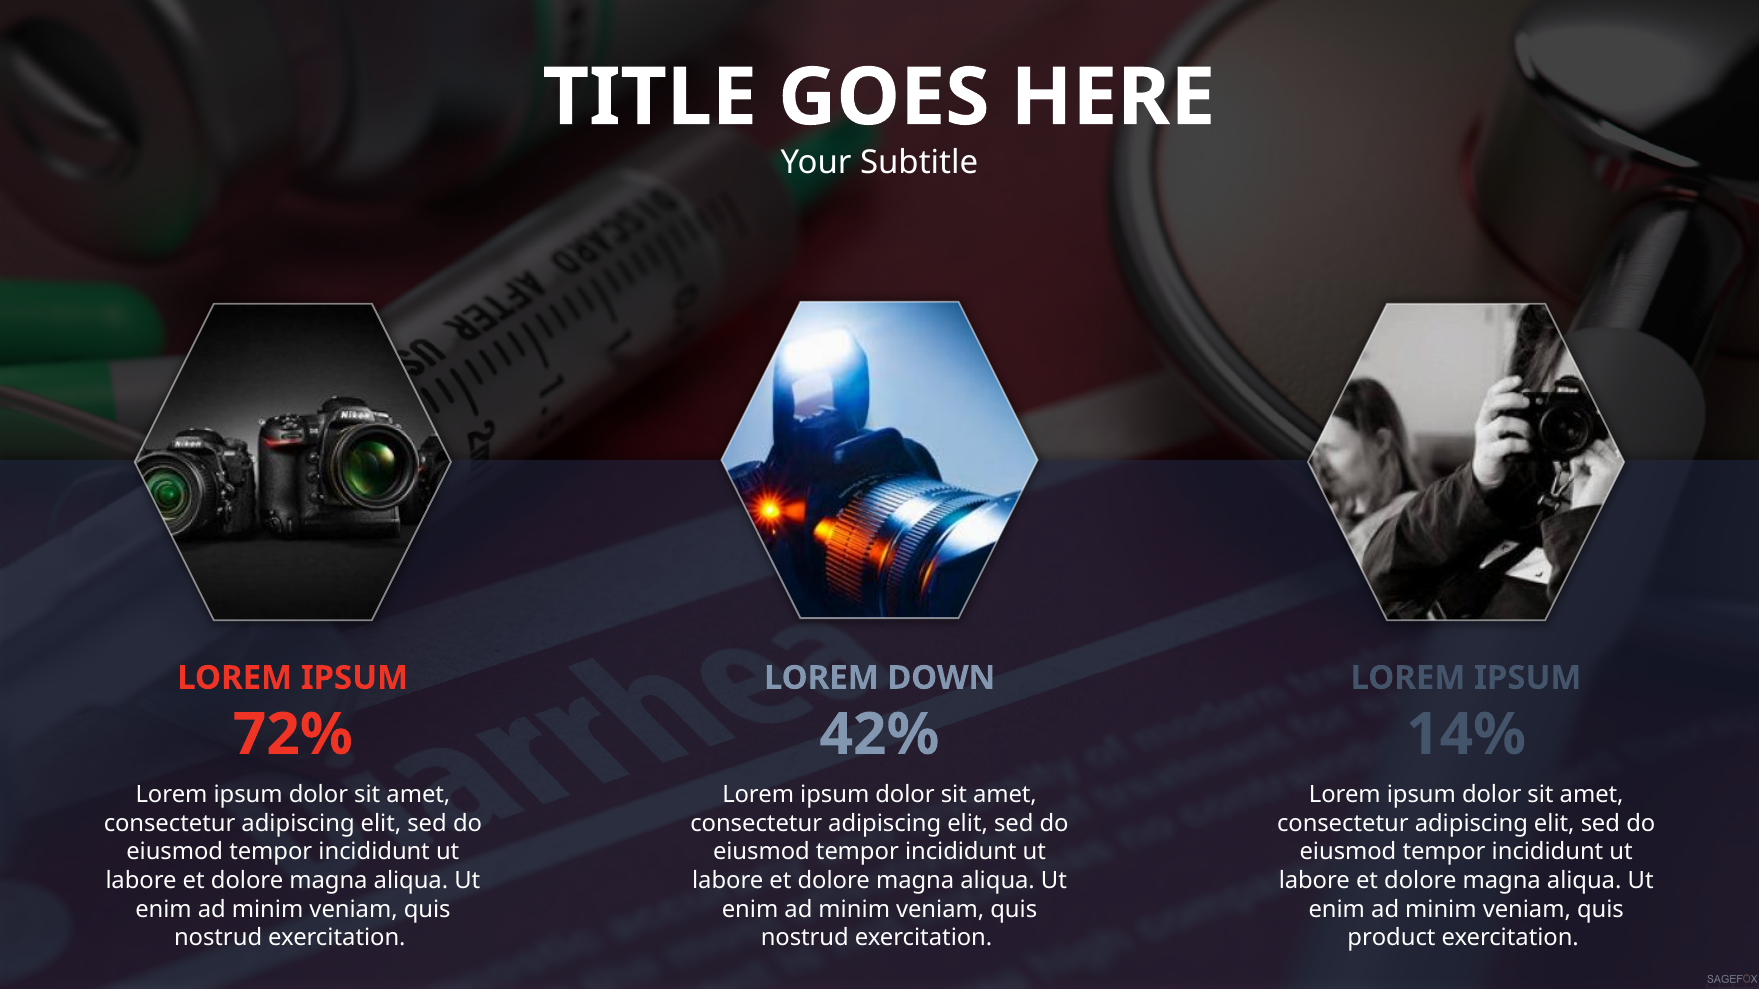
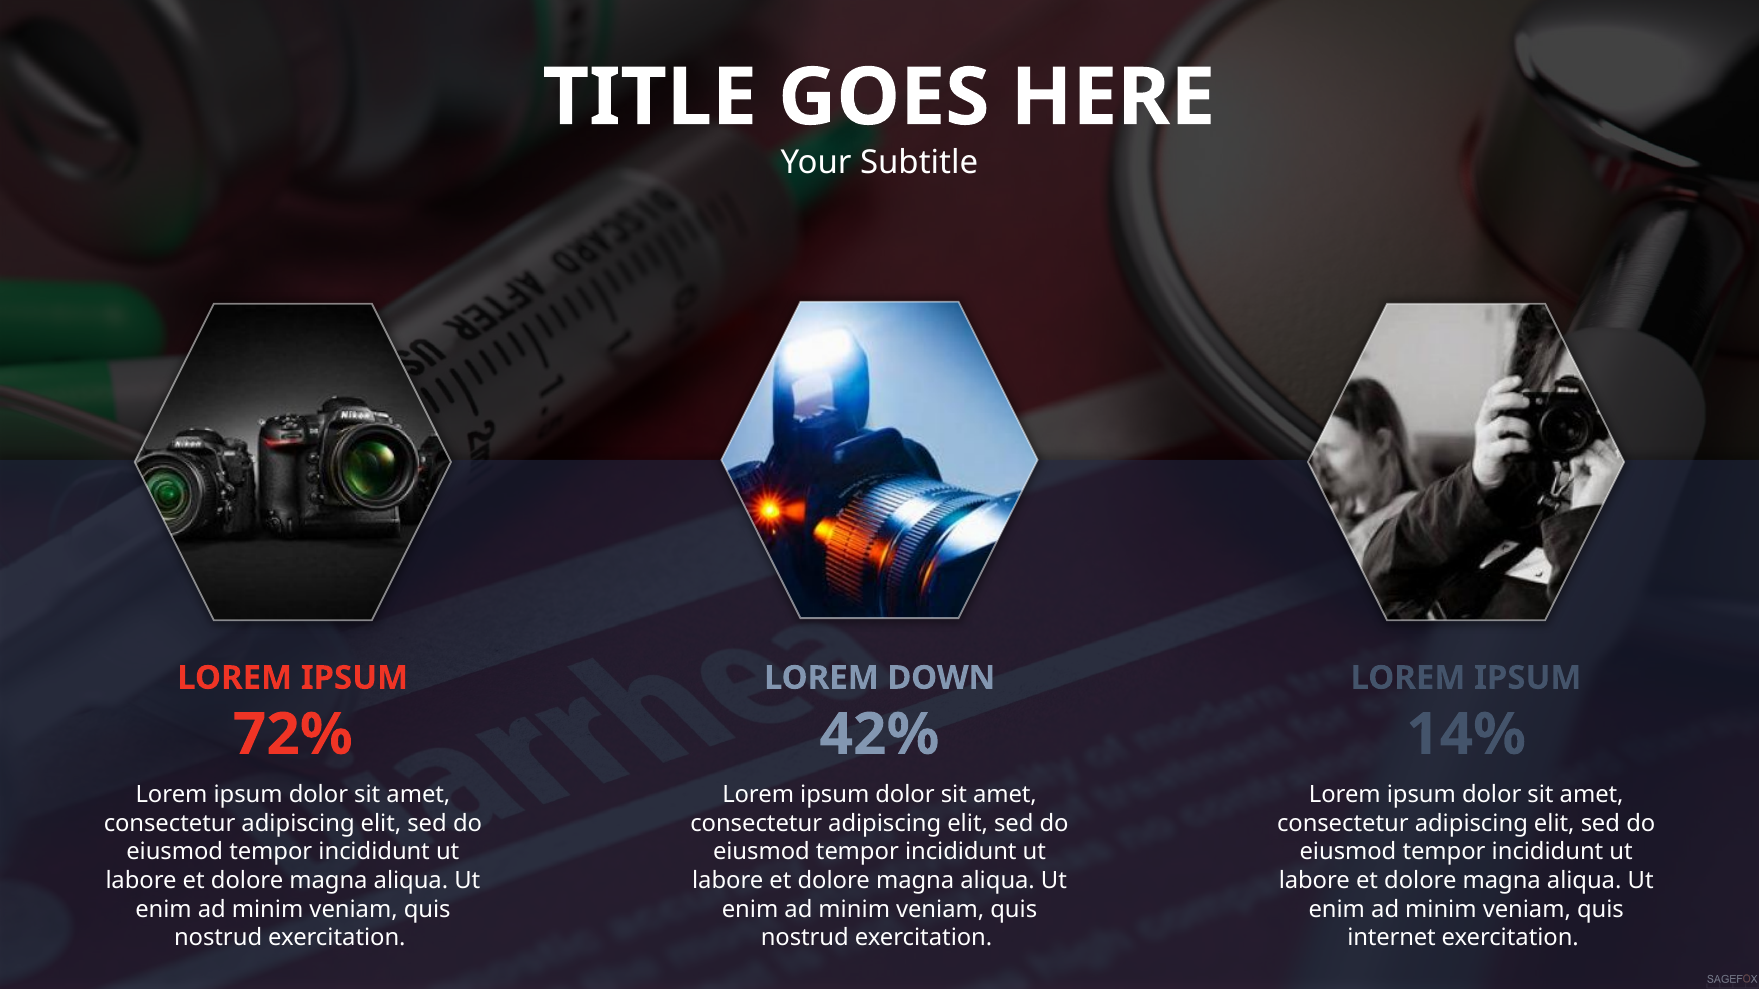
product: product -> internet
